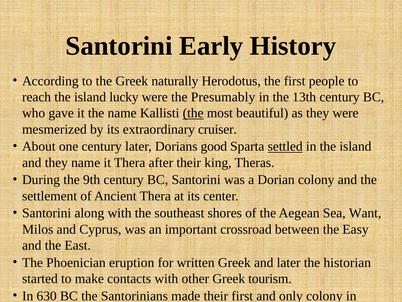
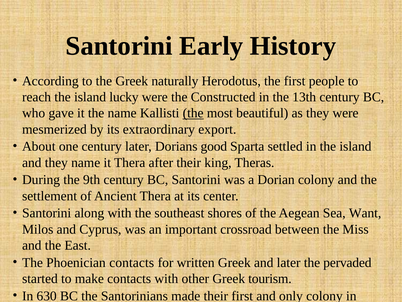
the Presumably: Presumably -> Constructed
cruiser: cruiser -> export
settled underline: present -> none
Easy: Easy -> Miss
Phoenician eruption: eruption -> contacts
historian: historian -> pervaded
